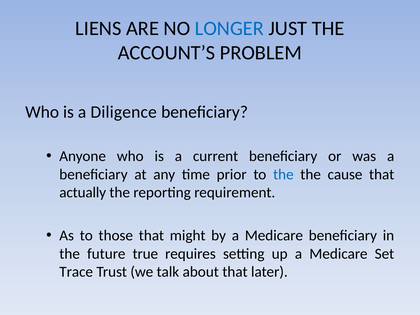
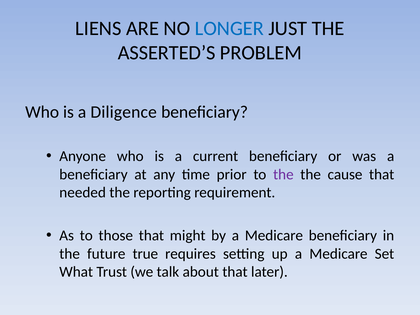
ACCOUNT’S: ACCOUNT’S -> ASSERTED’S
the at (283, 174) colour: blue -> purple
actually: actually -> needed
Trace: Trace -> What
